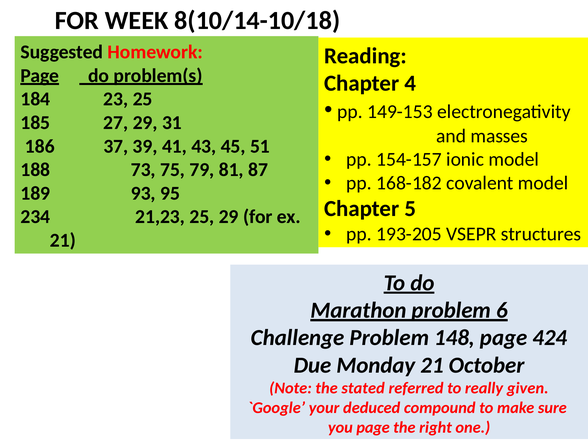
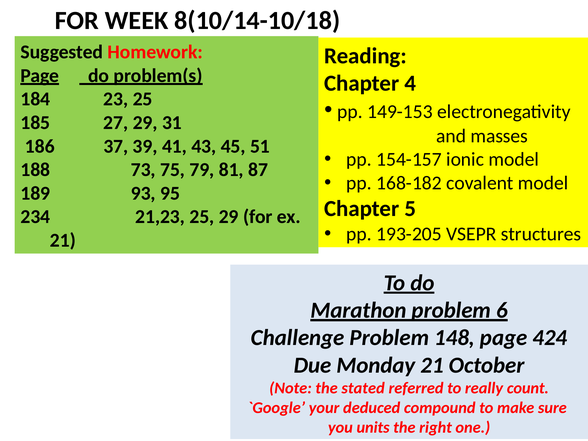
given: given -> count
you page: page -> units
